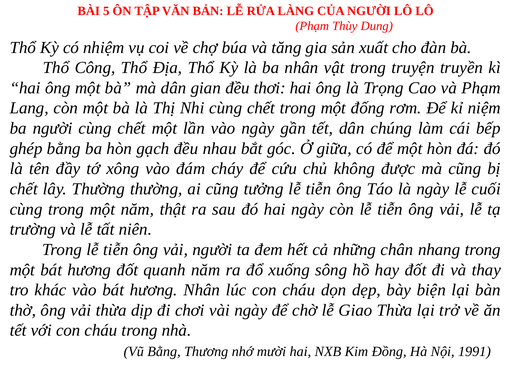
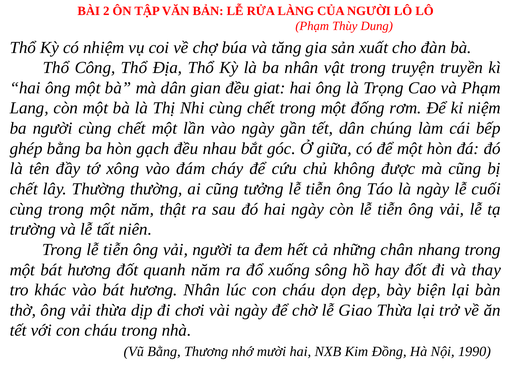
5: 5 -> 2
thơi: thơi -> giat
1991: 1991 -> 1990
